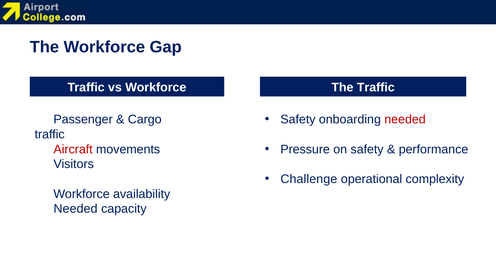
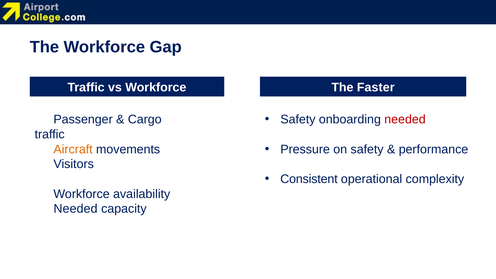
The Traffic: Traffic -> Faster
Aircraft colour: red -> orange
Challenge: Challenge -> Consistent
